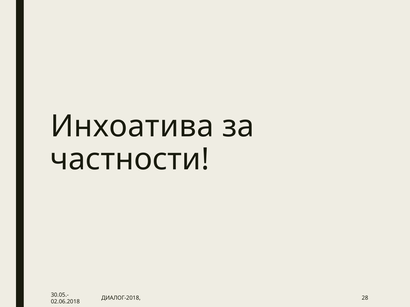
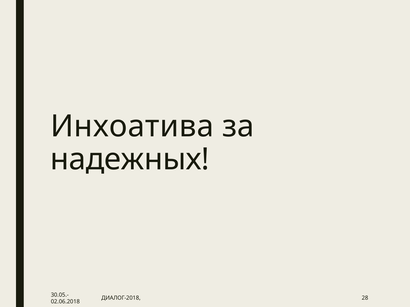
частности: частности -> надежных
